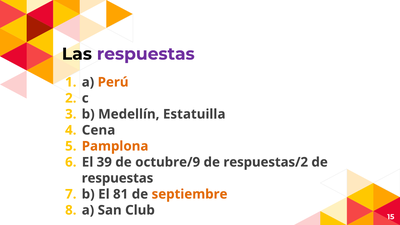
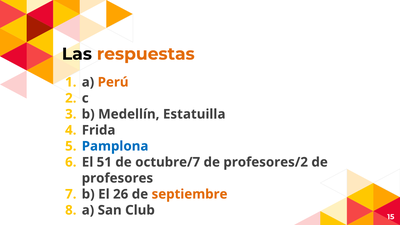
respuestas at (146, 54) colour: purple -> orange
Cena: Cena -> Frida
Pamplona colour: orange -> blue
39: 39 -> 51
octubre/9: octubre/9 -> octubre/7
respuestas/2: respuestas/2 -> profesores/2
respuestas at (118, 178): respuestas -> profesores
81: 81 -> 26
